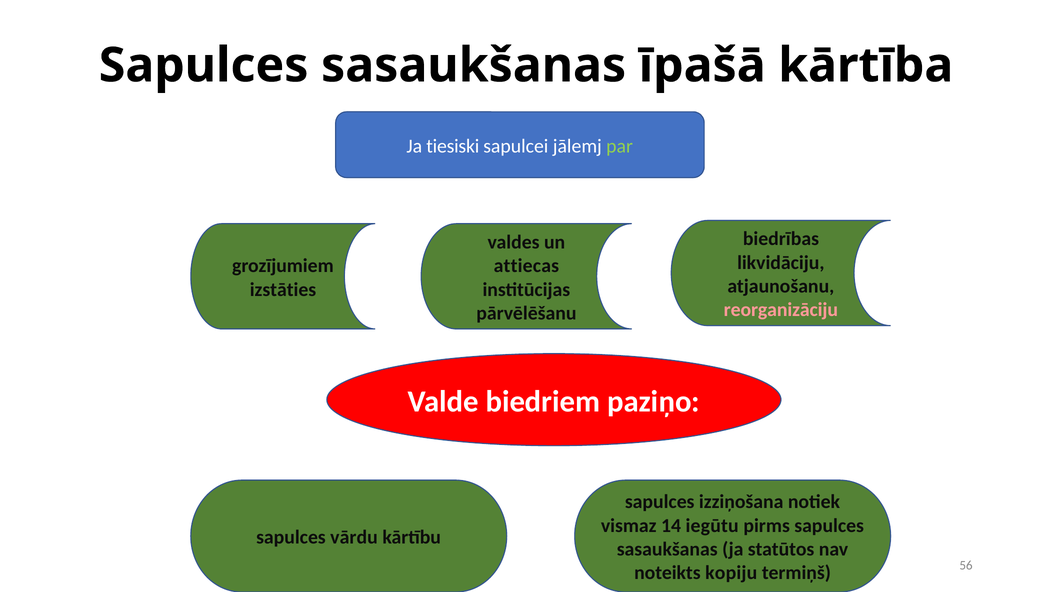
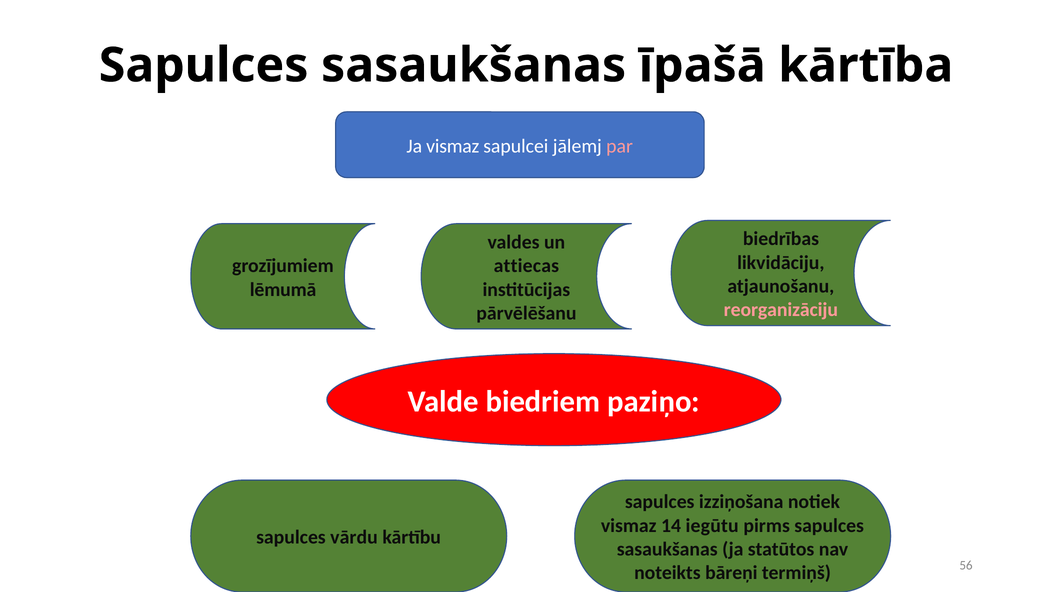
Ja tiesiski: tiesiski -> vismaz
par colour: light green -> pink
izstāties: izstāties -> lēmumā
kopiju: kopiju -> bāreņi
